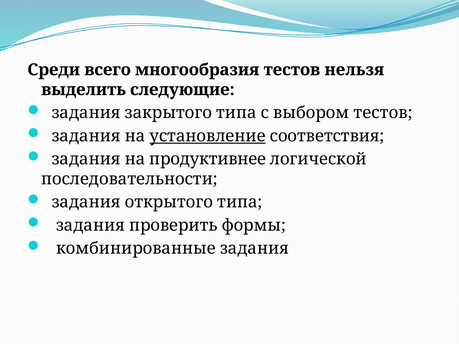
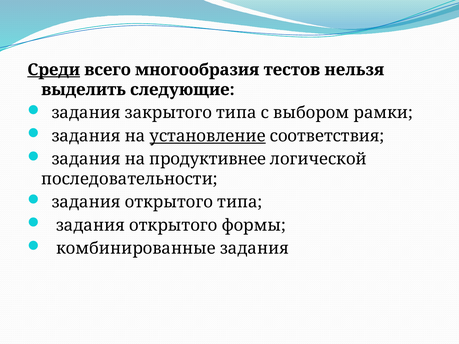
Среди underline: none -> present
выбором тестов: тестов -> рамки
проверить at (173, 225): проверить -> открытого
